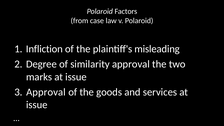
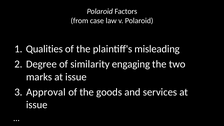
Infliction: Infliction -> Qualities
similarity approval: approval -> engaging
